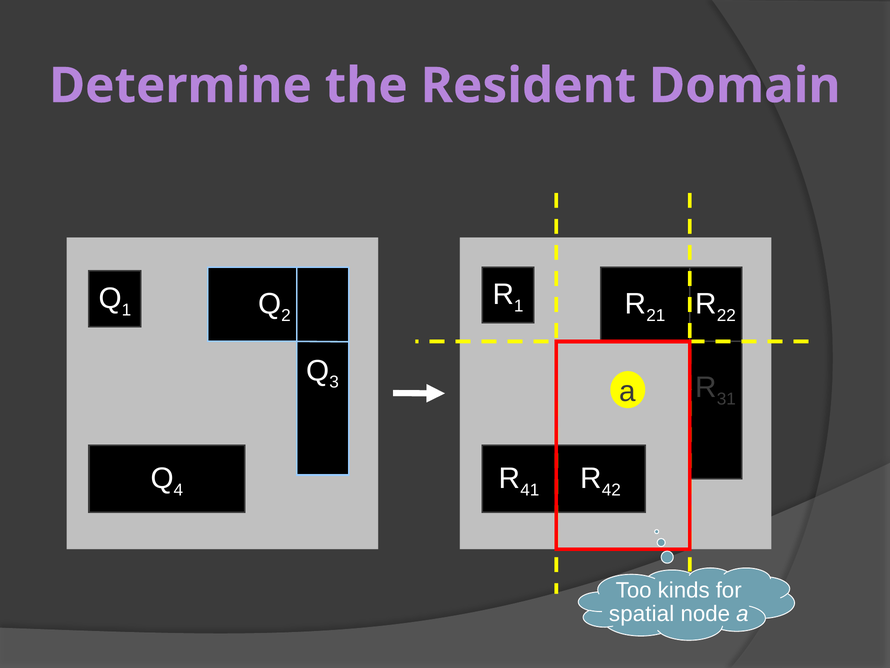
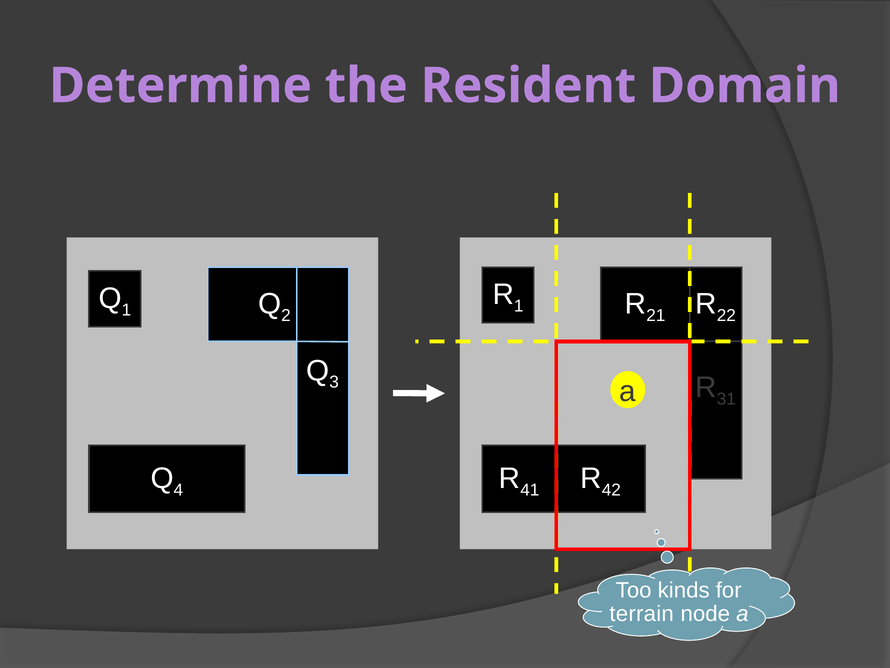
spatial: spatial -> terrain
